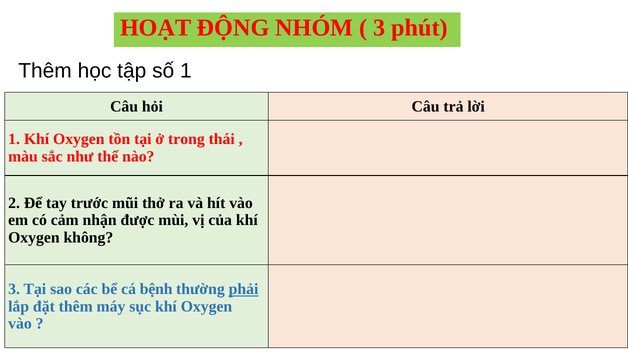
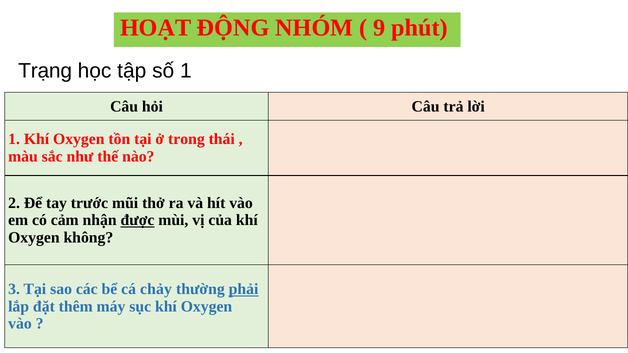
3 at (379, 28): 3 -> 9
Thêm at (45, 71): Thêm -> Trạng
được underline: none -> present
bệnh: bệnh -> chảy
